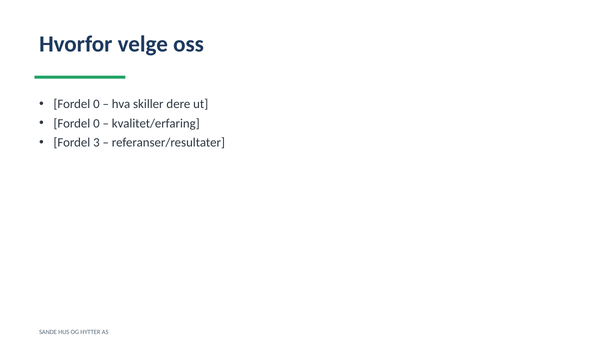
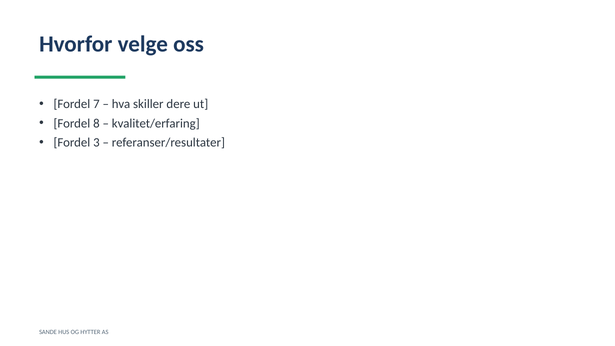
0 at (96, 104): 0 -> 7
0 at (96, 123): 0 -> 8
